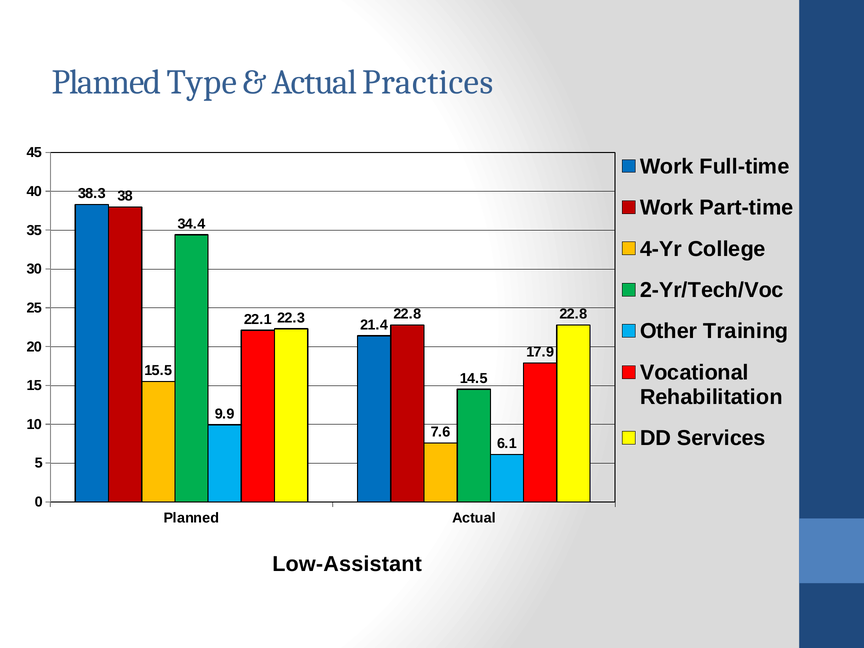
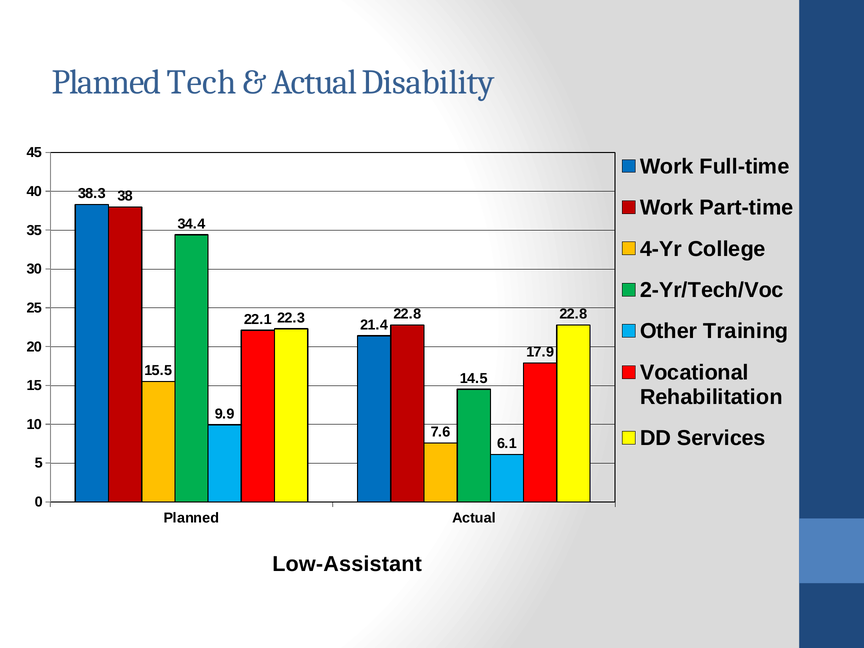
Type: Type -> Tech
Practices: Practices -> Disability
